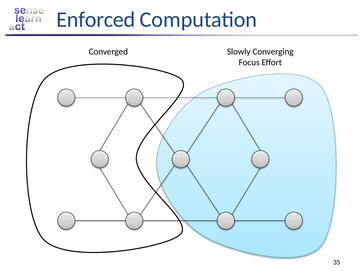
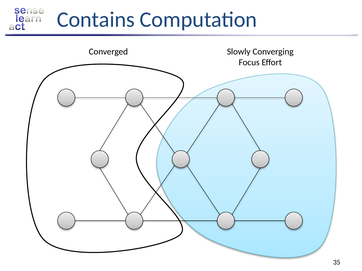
Enforced: Enforced -> Contains
